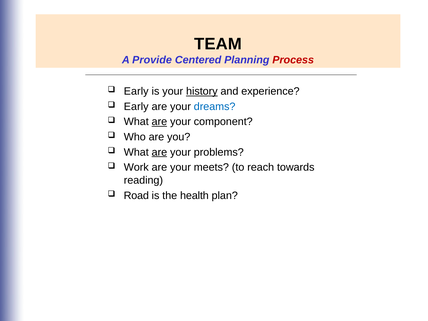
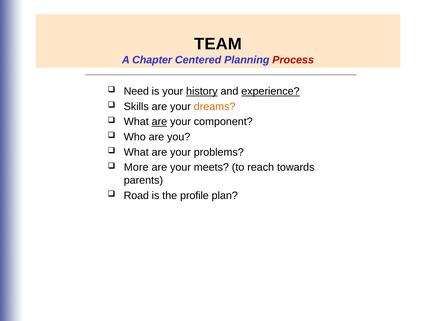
Provide: Provide -> Chapter
Early at (136, 91): Early -> Need
experience underline: none -> present
Early at (136, 107): Early -> Skills
dreams colour: blue -> orange
are at (159, 152) underline: present -> none
Work: Work -> More
reading: reading -> parents
health: health -> profile
